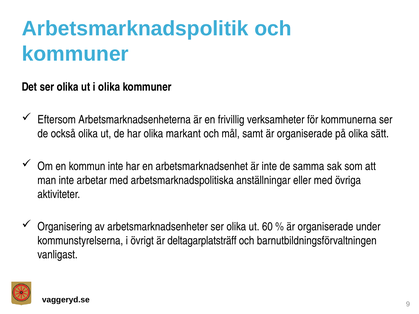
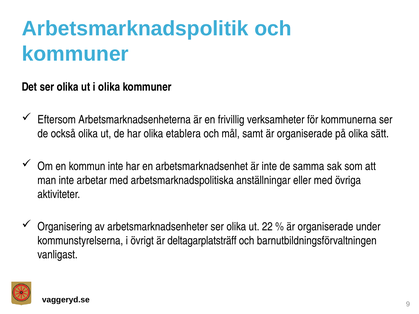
markant: markant -> etablera
60: 60 -> 22
